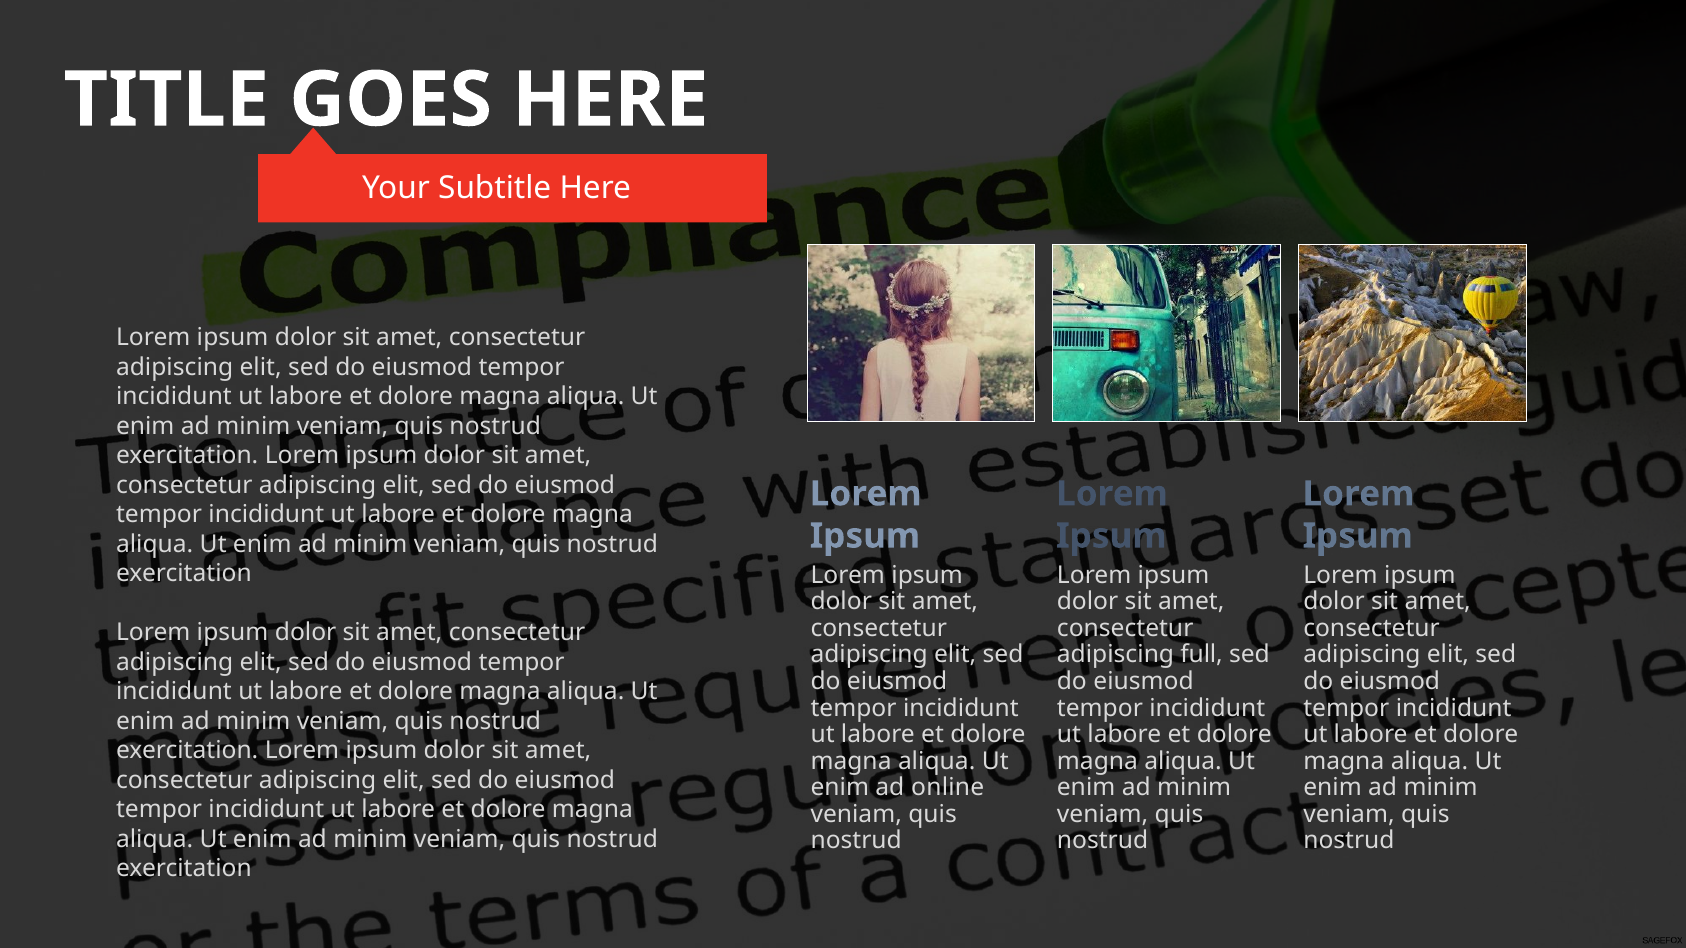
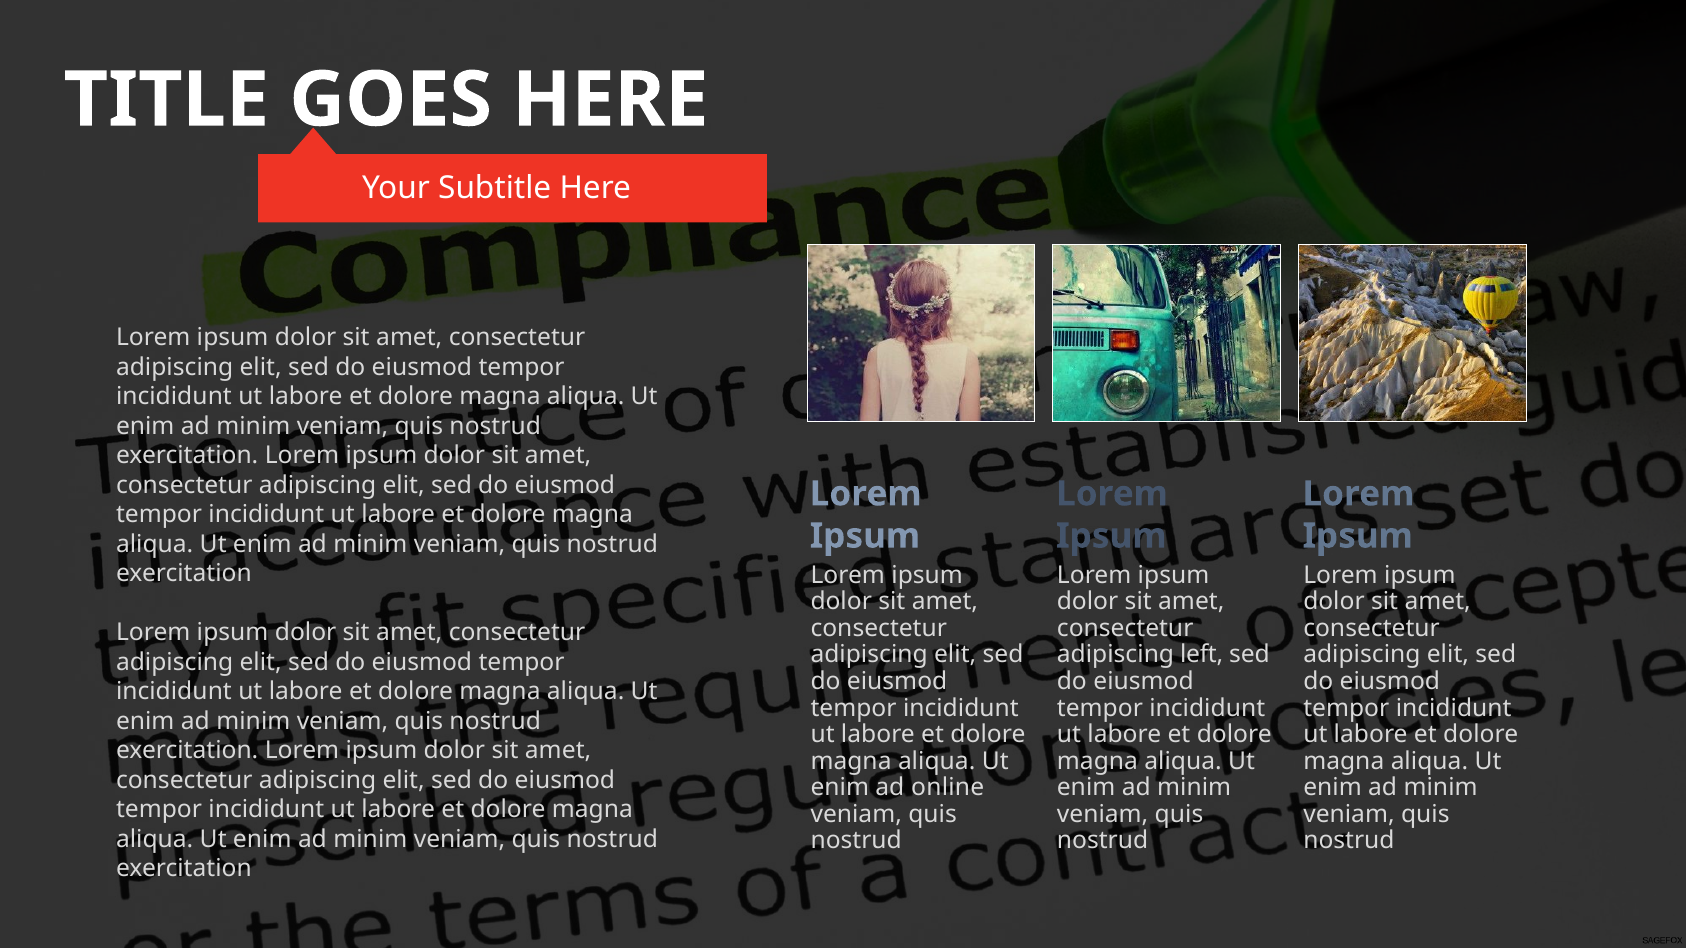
full: full -> left
